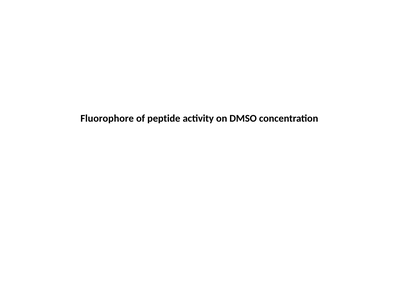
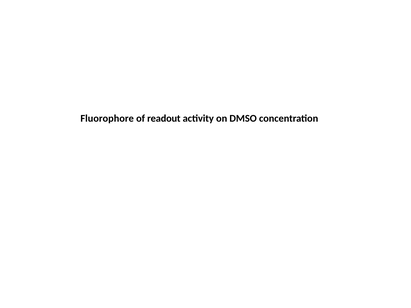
peptide: peptide -> readout
